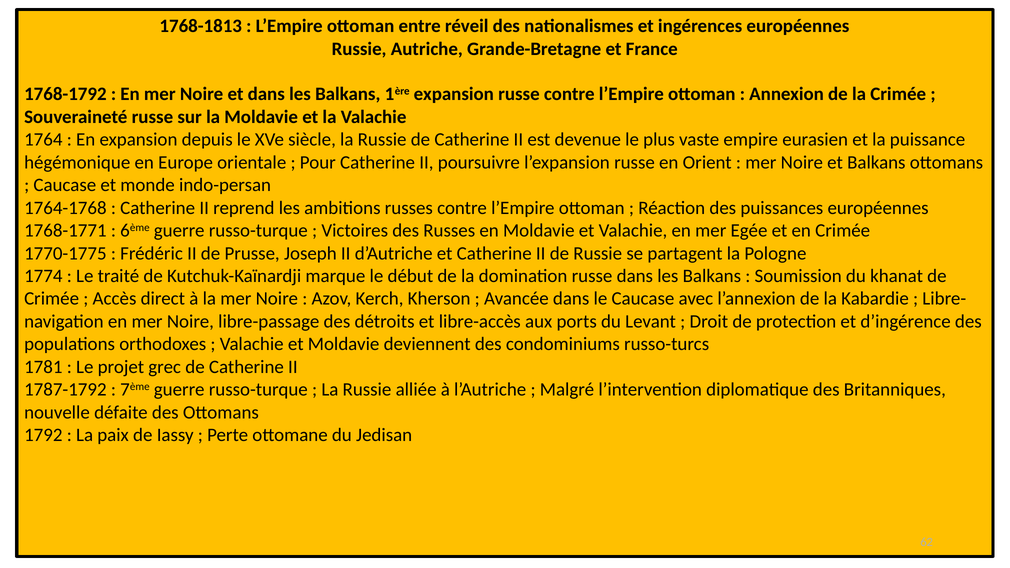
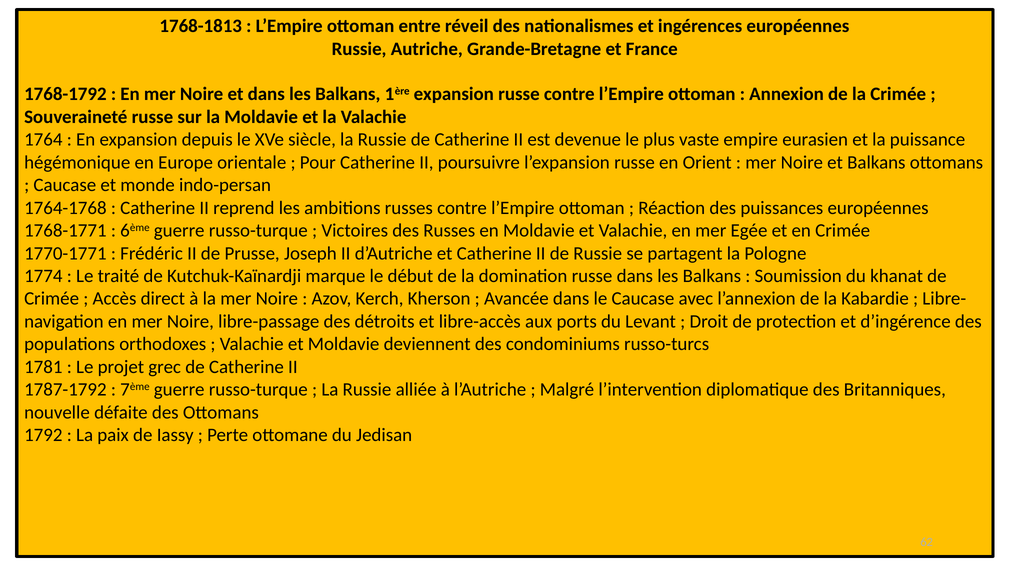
1770-1775: 1770-1775 -> 1770-1771
